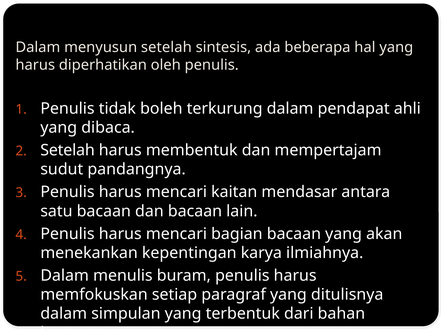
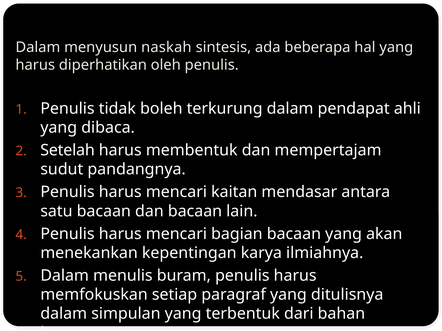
menyusun setelah: setelah -> naskah
